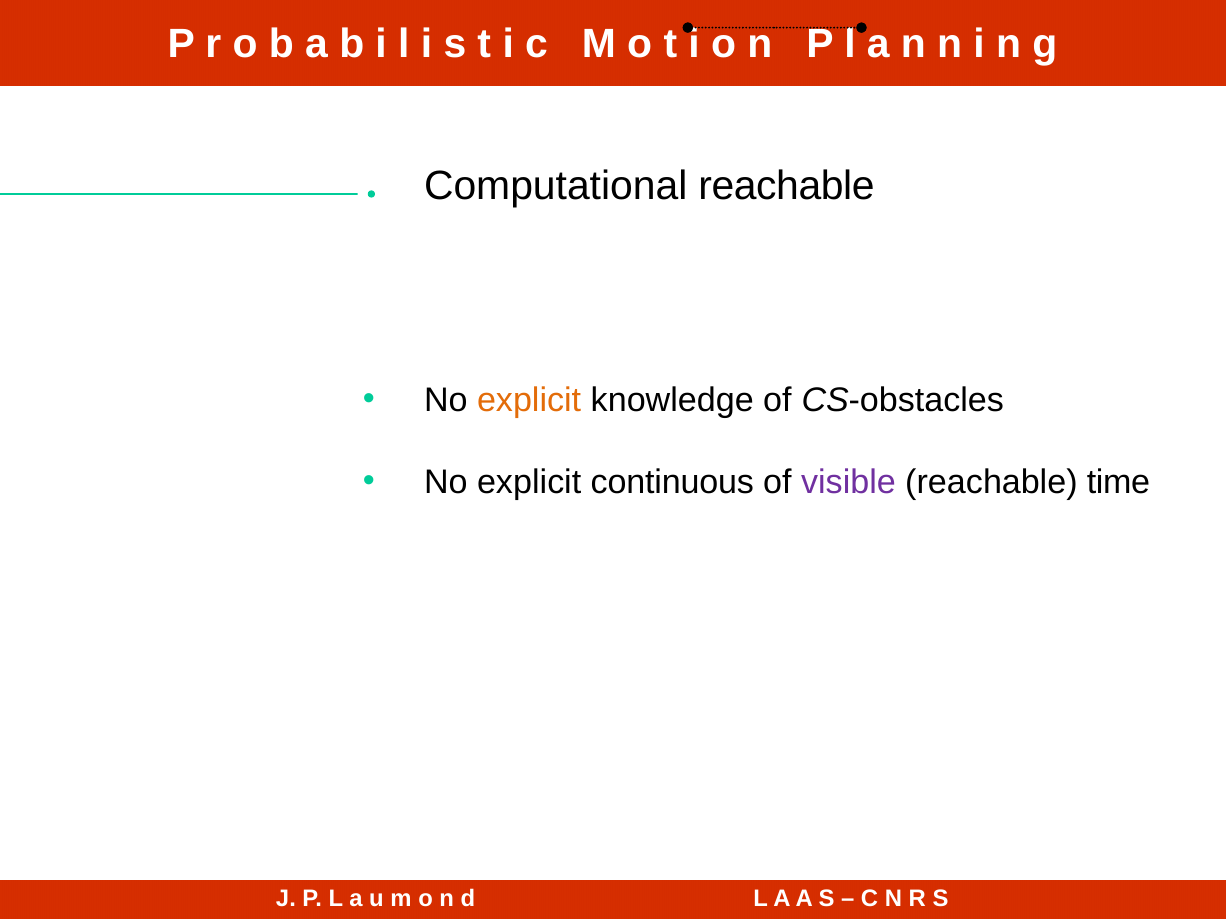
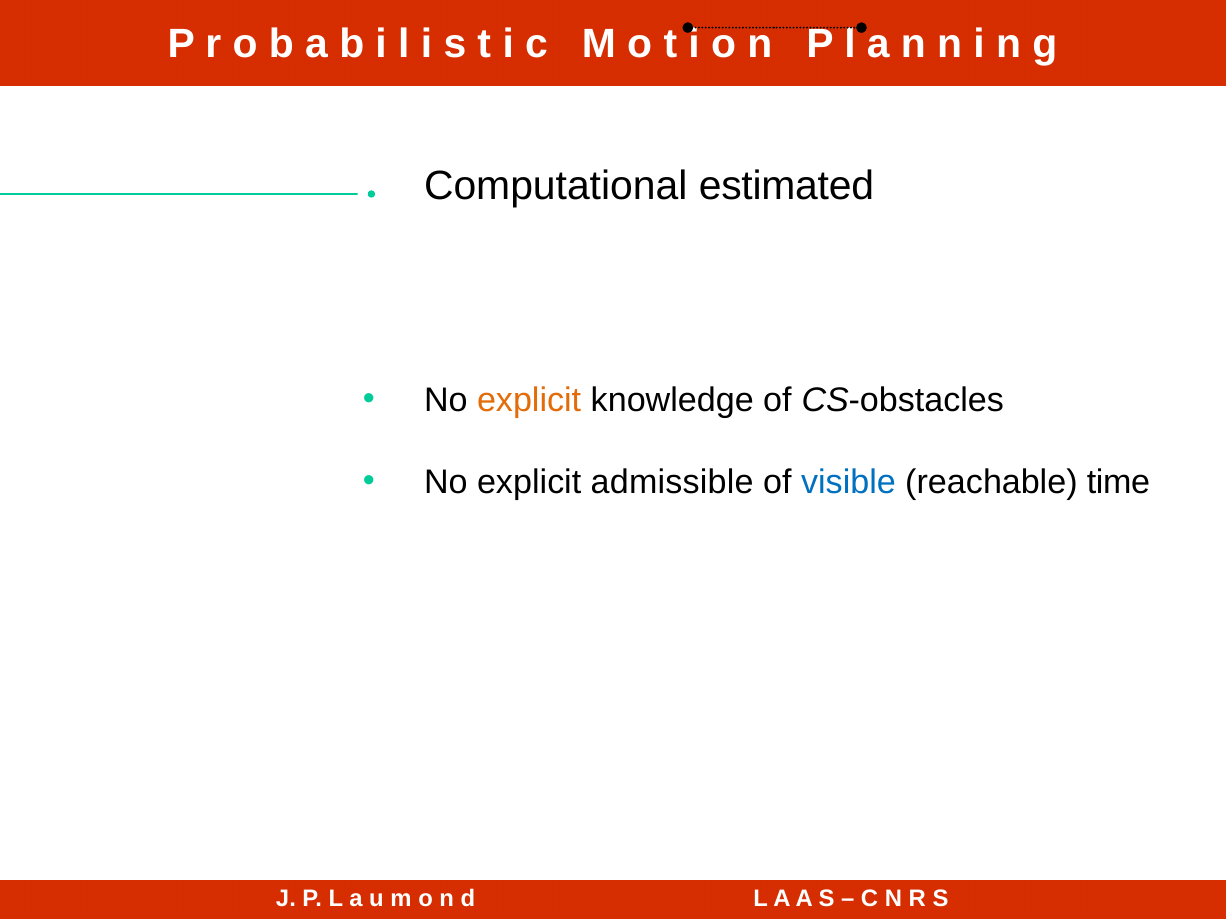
Computational reachable: reachable -> estimated
continuous: continuous -> admissible
visible colour: purple -> blue
